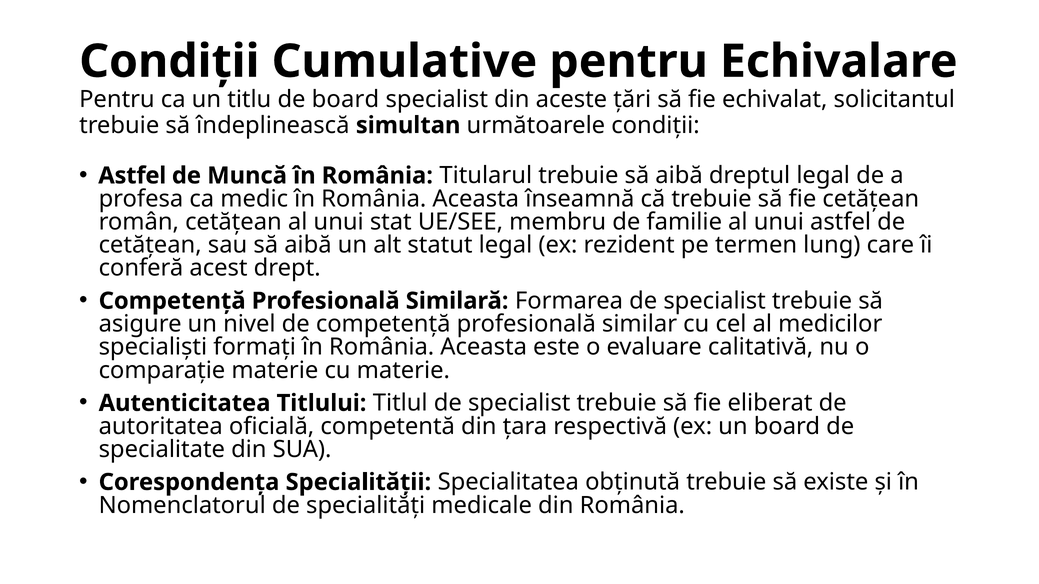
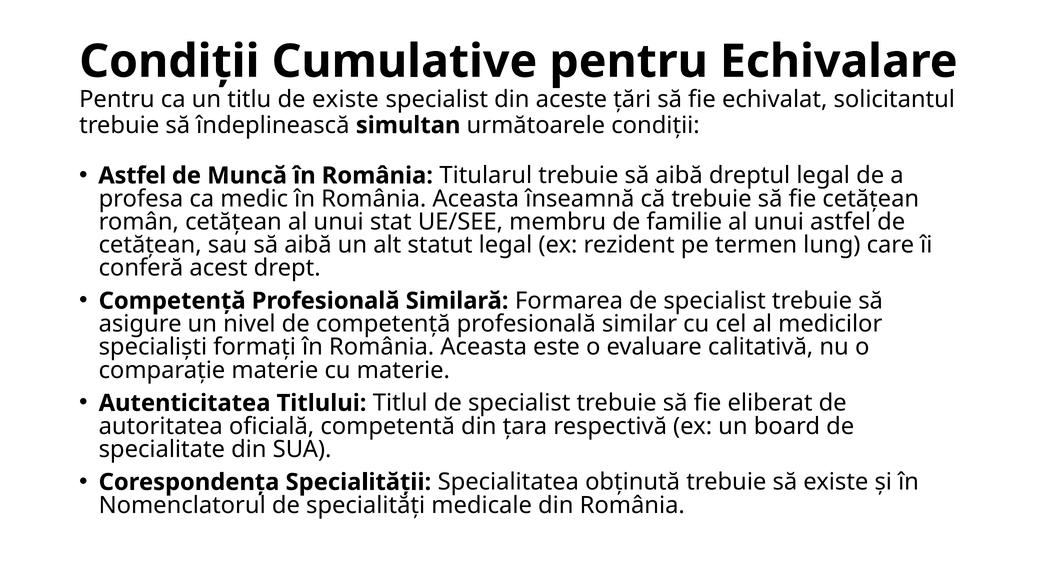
de board: board -> existe
